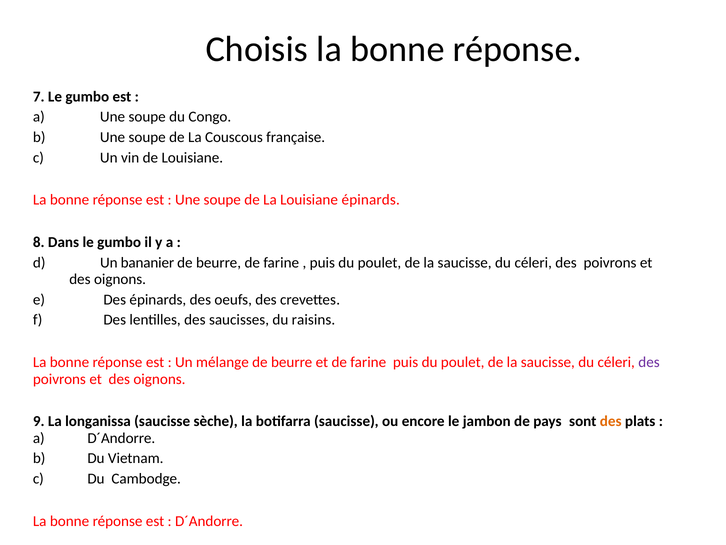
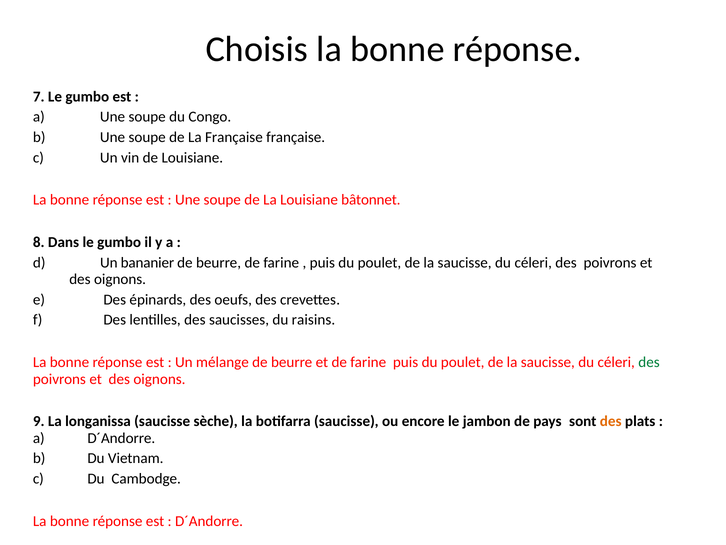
La Couscous: Couscous -> Française
Louisiane épinards: épinards -> bâtonnet
des at (649, 362) colour: purple -> green
